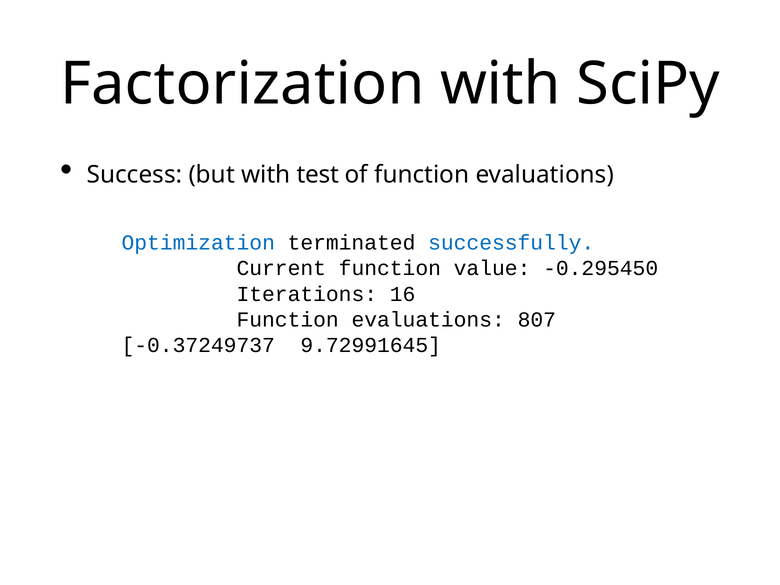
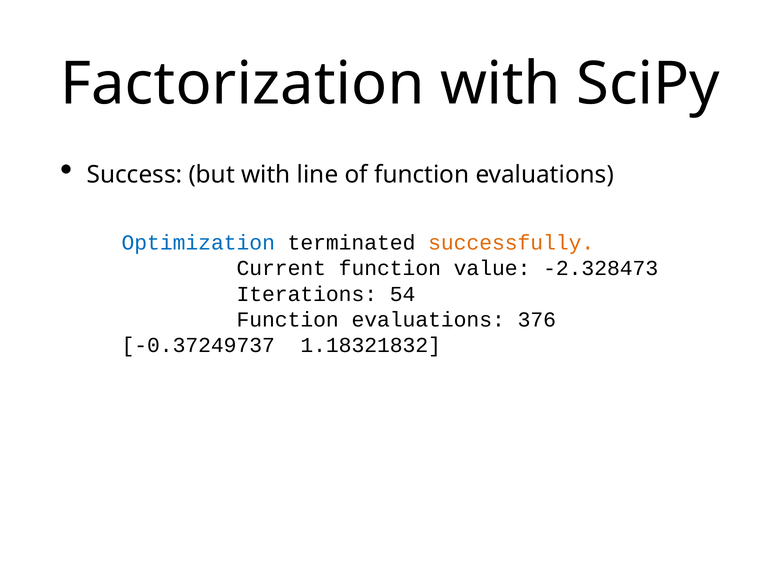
test: test -> line
successfully colour: blue -> orange
-0.295450: -0.295450 -> -2.328473
16: 16 -> 54
807: 807 -> 376
9.72991645: 9.72991645 -> 1.18321832
